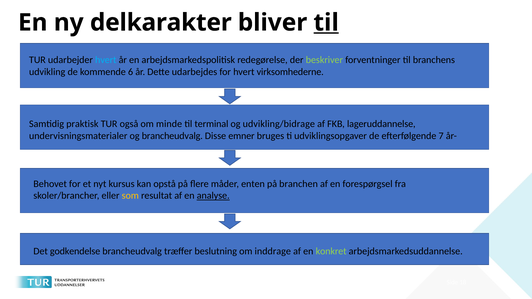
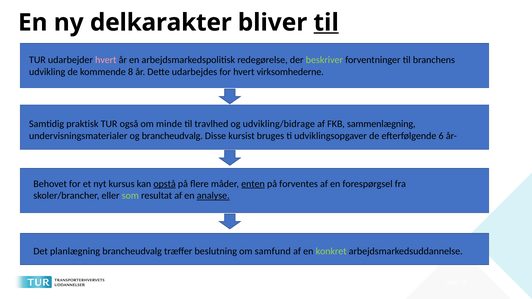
hvert at (106, 60) colour: light blue -> pink
6: 6 -> 8
terminal: terminal -> travlhed
lageruddannelse: lageruddannelse -> sammenlægning
emner: emner -> kursist
7: 7 -> 6
opstå underline: none -> present
enten underline: none -> present
branchen: branchen -> forventes
som colour: yellow -> light green
godkendelse: godkendelse -> planlægning
inddrage: inddrage -> samfund
